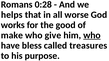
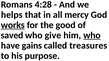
0:28: 0:28 -> 4:28
worse: worse -> mercy
works underline: none -> present
make: make -> saved
bless: bless -> gains
